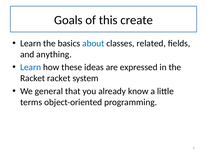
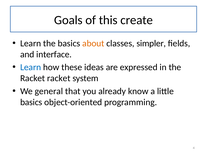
about colour: blue -> orange
related: related -> simpler
anything: anything -> interface
terms at (31, 102): terms -> basics
